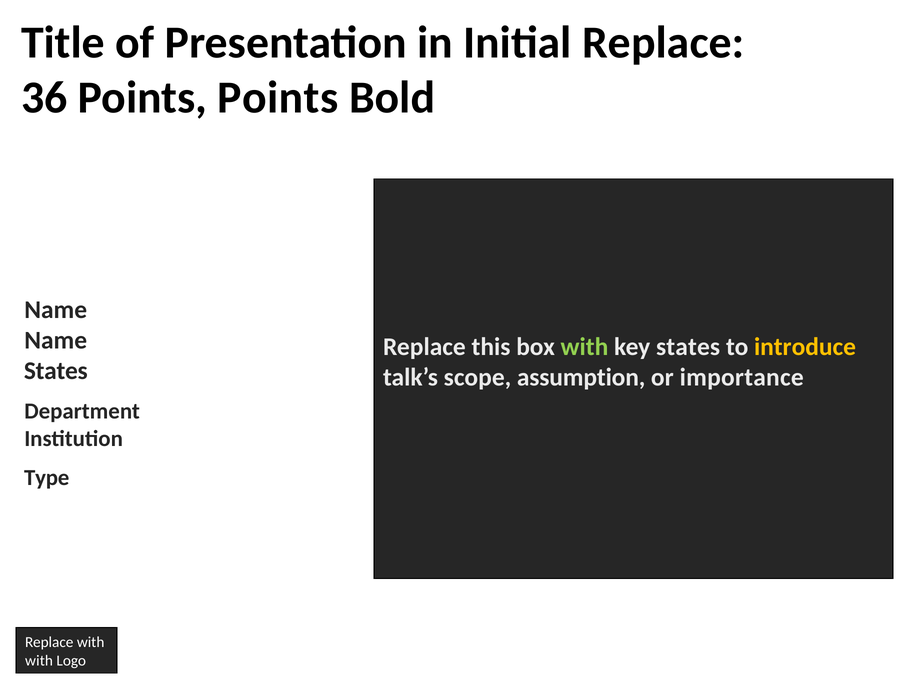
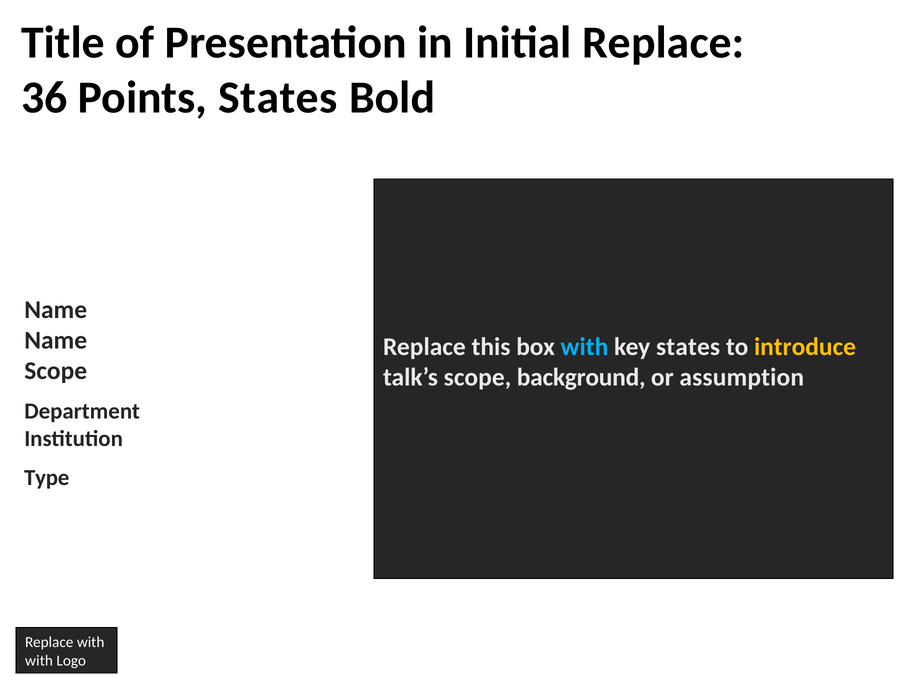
Points Points: Points -> States
with at (584, 347) colour: light green -> light blue
States at (56, 371): States -> Scope
assumption: assumption -> background
importance: importance -> assumption
